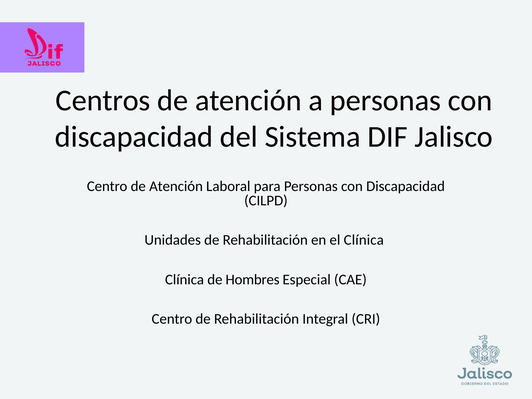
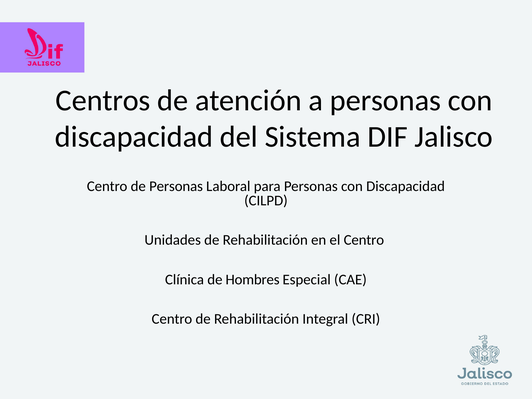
Centro de Atención: Atención -> Personas
el Clínica: Clínica -> Centro
